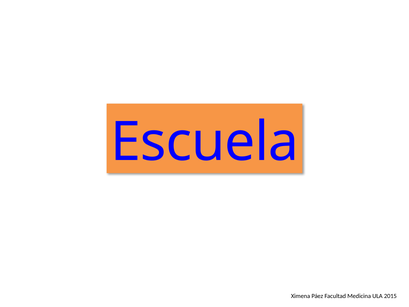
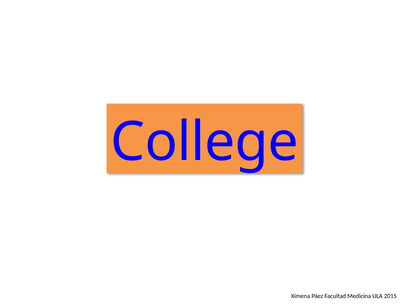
Escuela: Escuela -> College
